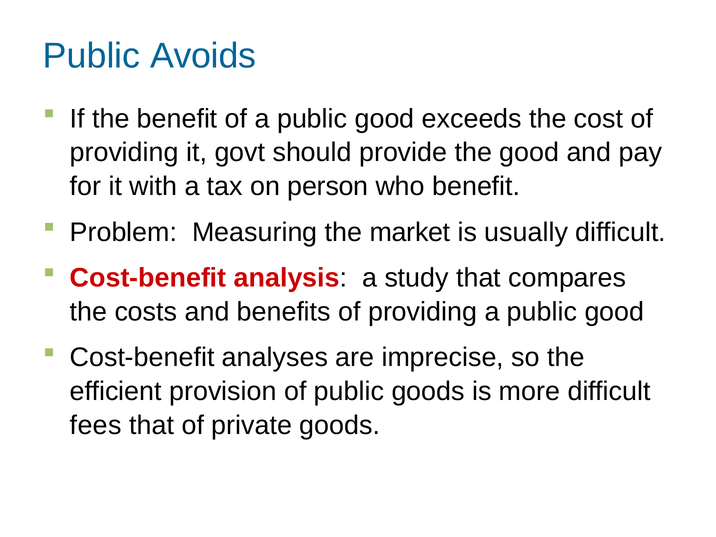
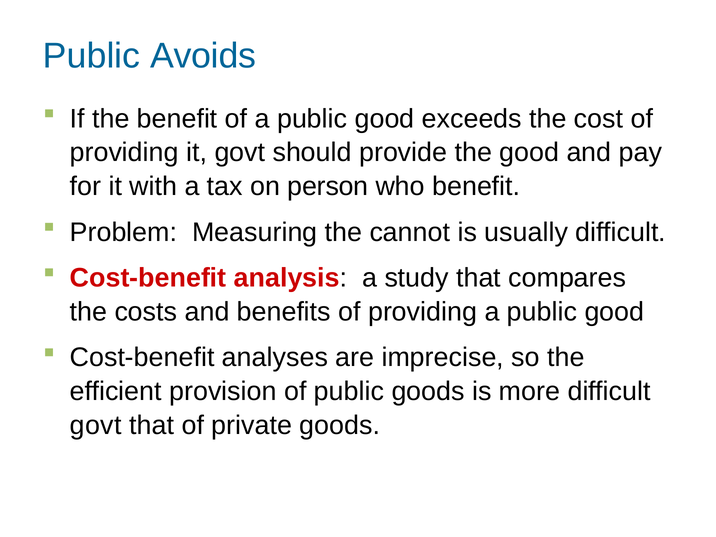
market: market -> cannot
fees at (96, 425): fees -> govt
